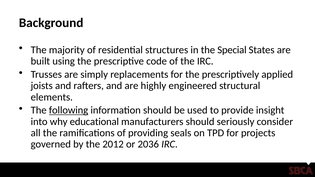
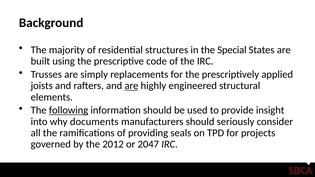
are at (131, 86) underline: none -> present
educational: educational -> documents
2036: 2036 -> 2047
